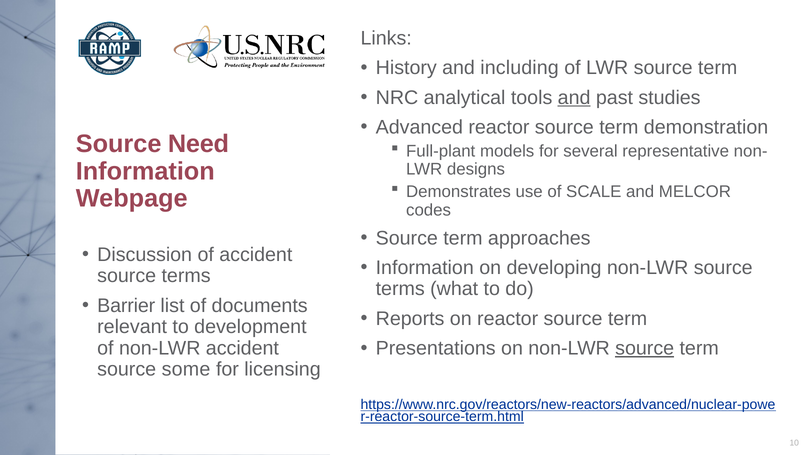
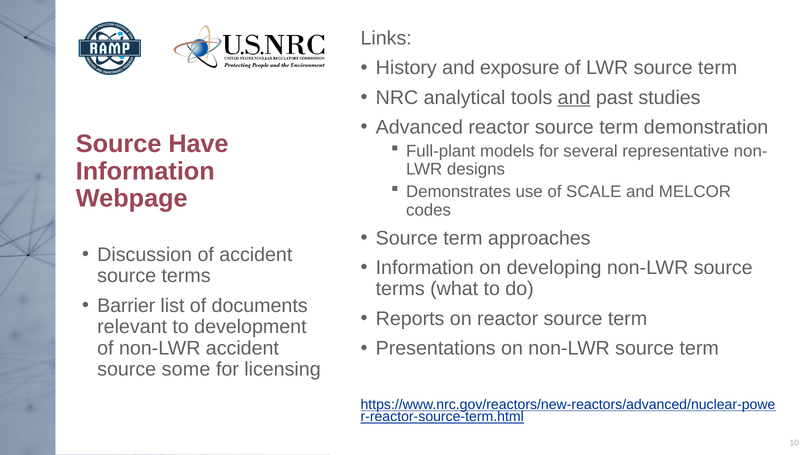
including: including -> exposure
Need: Need -> Have
source at (645, 348) underline: present -> none
